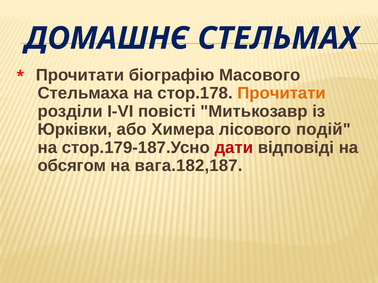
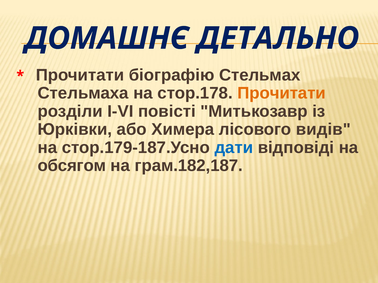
СТЕЛЬМАХ: СТЕЛЬМАХ -> ДЕТАЛЬНО
Масового: Масового -> Стельмах
подій: подій -> видів
дати colour: red -> blue
вага.182,187: вага.182,187 -> грам.182,187
